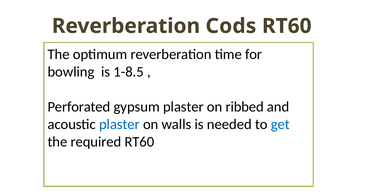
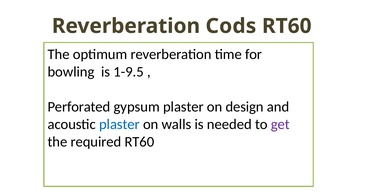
1-8.5: 1-8.5 -> 1-9.5
ribbed: ribbed -> design
get colour: blue -> purple
